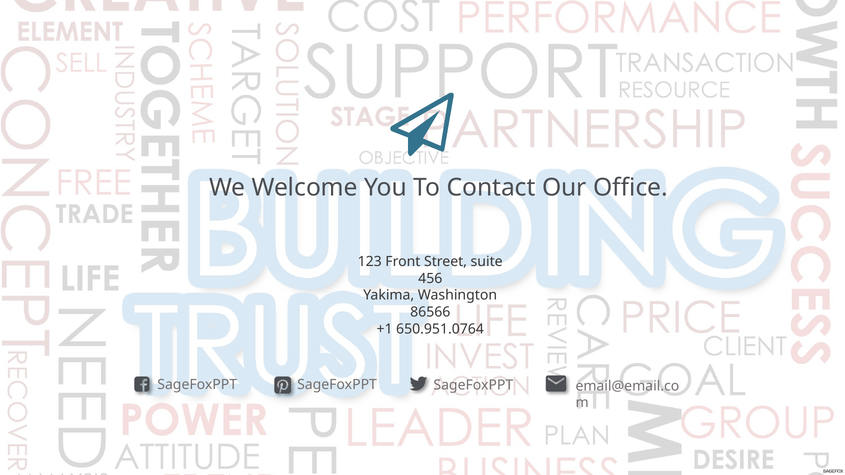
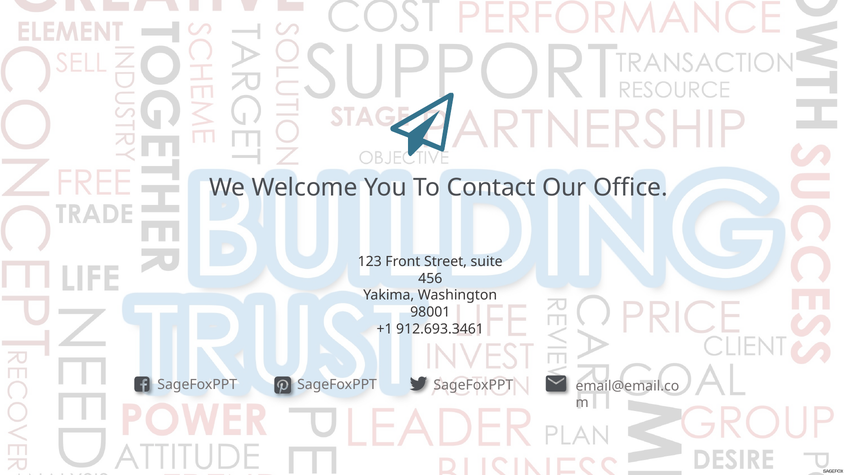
86566: 86566 -> 98001
650.951.0764: 650.951.0764 -> 912.693.3461
